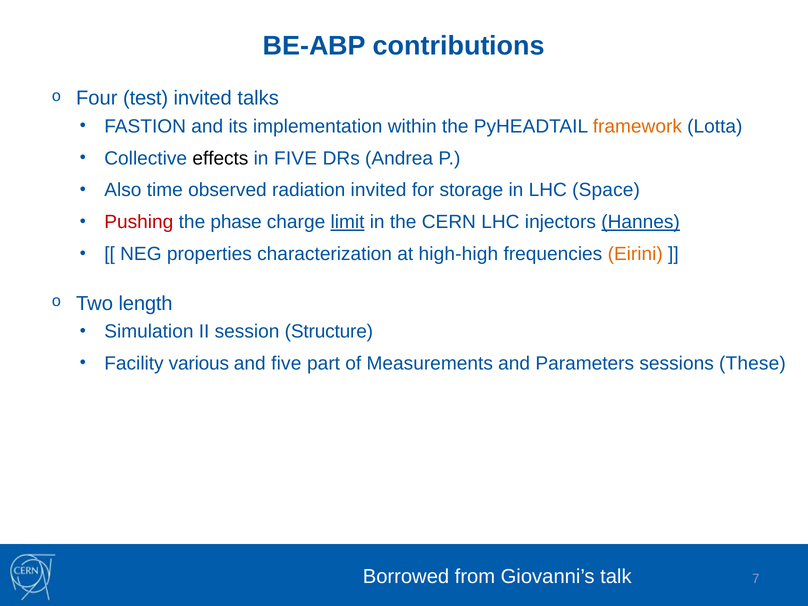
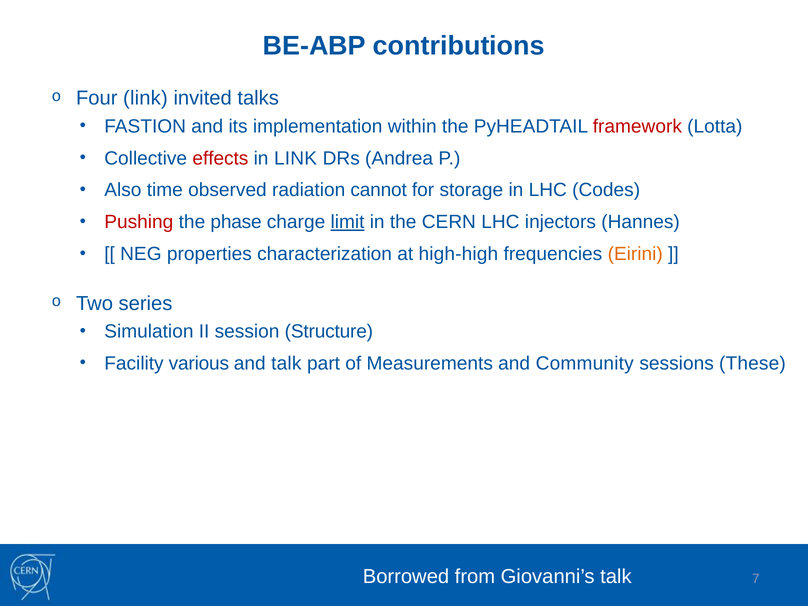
Four test: test -> link
framework colour: orange -> red
effects colour: black -> red
in FIVE: FIVE -> LINK
radiation invited: invited -> cannot
Space: Space -> Codes
Hannes underline: present -> none
length: length -> series
and five: five -> talk
Parameters: Parameters -> Community
